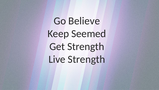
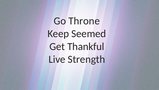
Believe: Believe -> Throne
Get Strength: Strength -> Thankful
